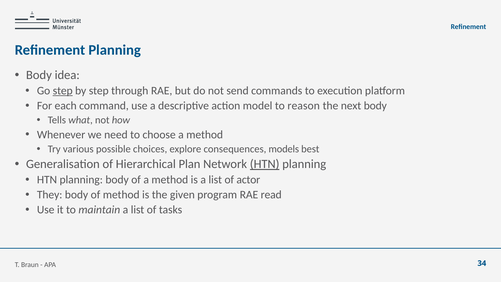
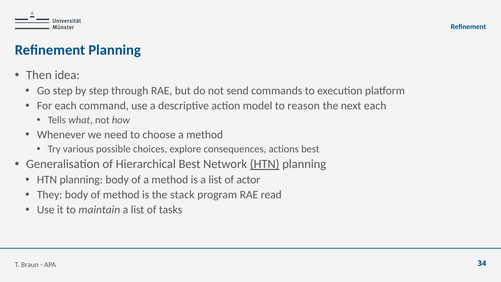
Body at (39, 75): Body -> Then
step at (63, 91) underline: present -> none
next body: body -> each
models: models -> actions
Hierarchical Plan: Plan -> Best
given: given -> stack
